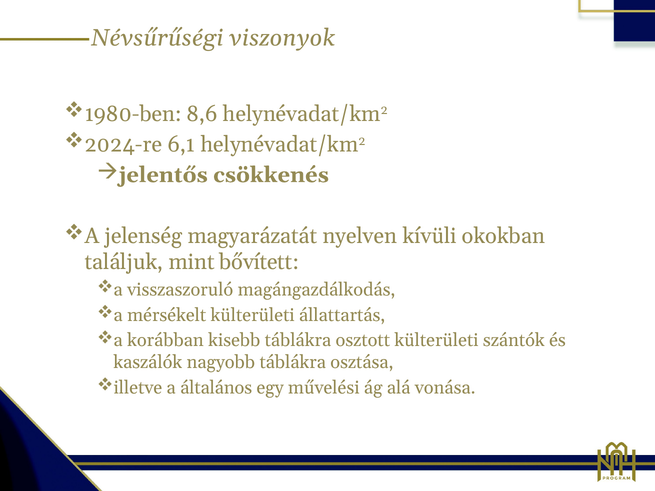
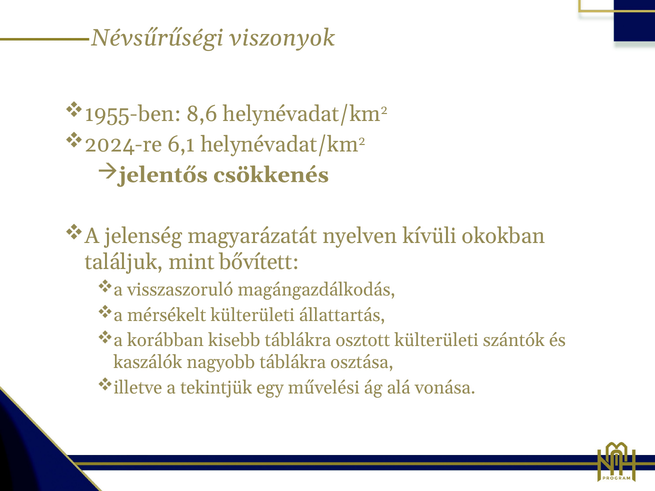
1980-ben: 1980-ben -> 1955-ben
általános: általános -> tekintjük
